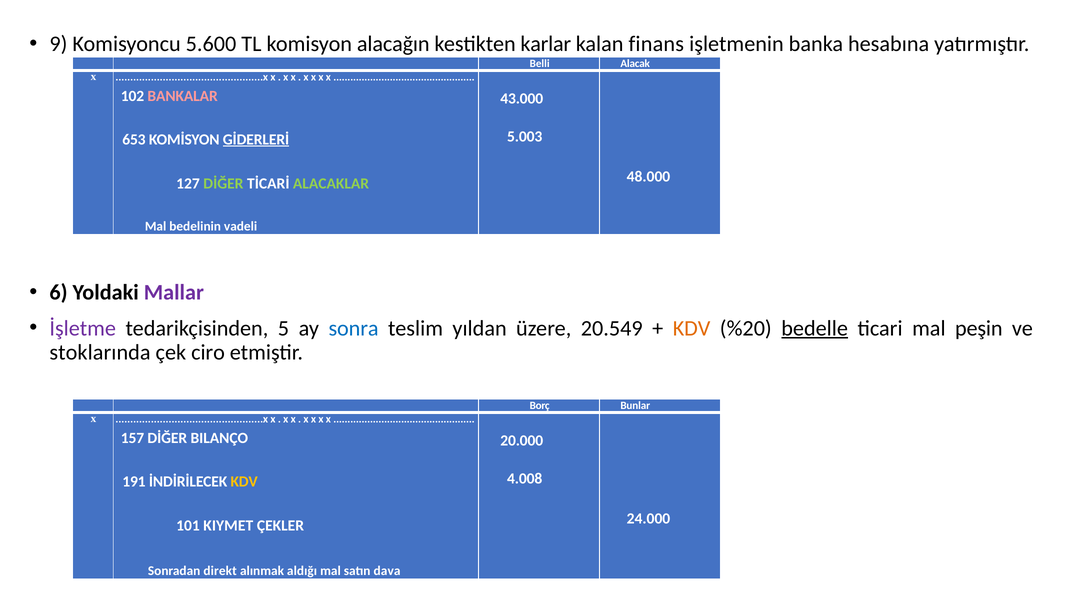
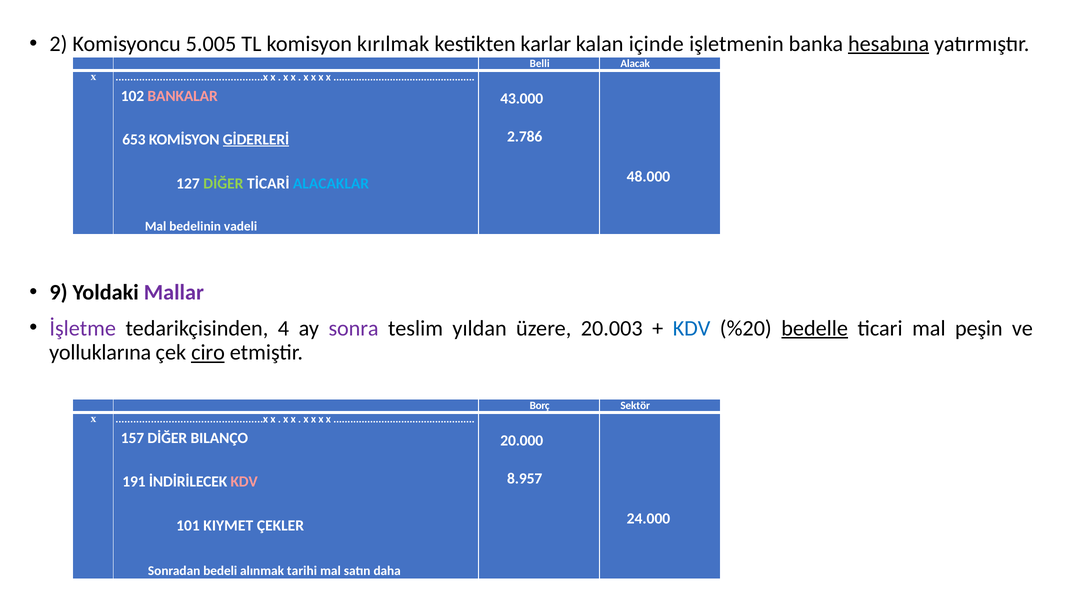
9: 9 -> 2
5.600: 5.600 -> 5.005
alacağın: alacağın -> kırılmak
finans: finans -> içinde
hesabına underline: none -> present
5.003: 5.003 -> 2.786
ALACAKLAR colour: light green -> light blue
6: 6 -> 9
5: 5 -> 4
sonra colour: blue -> purple
20.549: 20.549 -> 20.003
KDV at (692, 328) colour: orange -> blue
stoklarında: stoklarında -> yolluklarına
ciro underline: none -> present
Bunlar: Bunlar -> Sektör
4.008: 4.008 -> 8.957
KDV at (244, 482) colour: yellow -> pink
direkt: direkt -> bedeli
aldığı: aldığı -> tarihi
dava: dava -> daha
